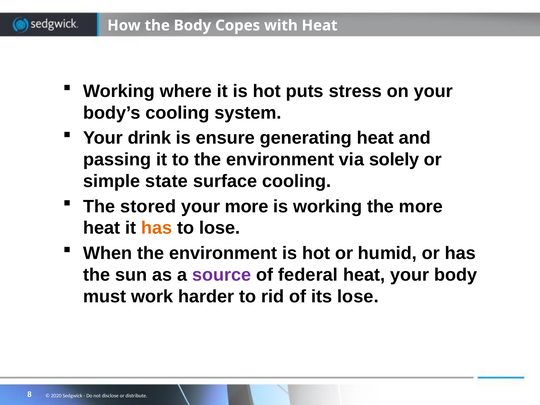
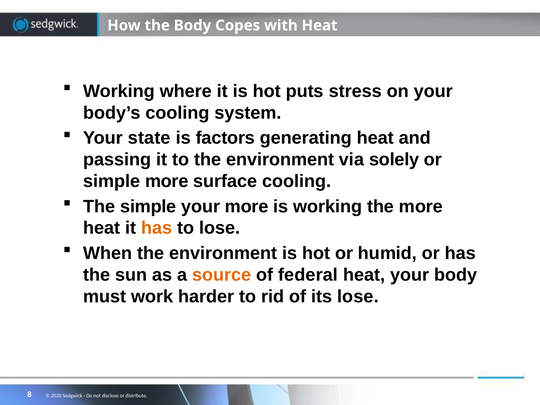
drink: drink -> state
ensure: ensure -> factors
simple state: state -> more
The stored: stored -> simple
source colour: purple -> orange
